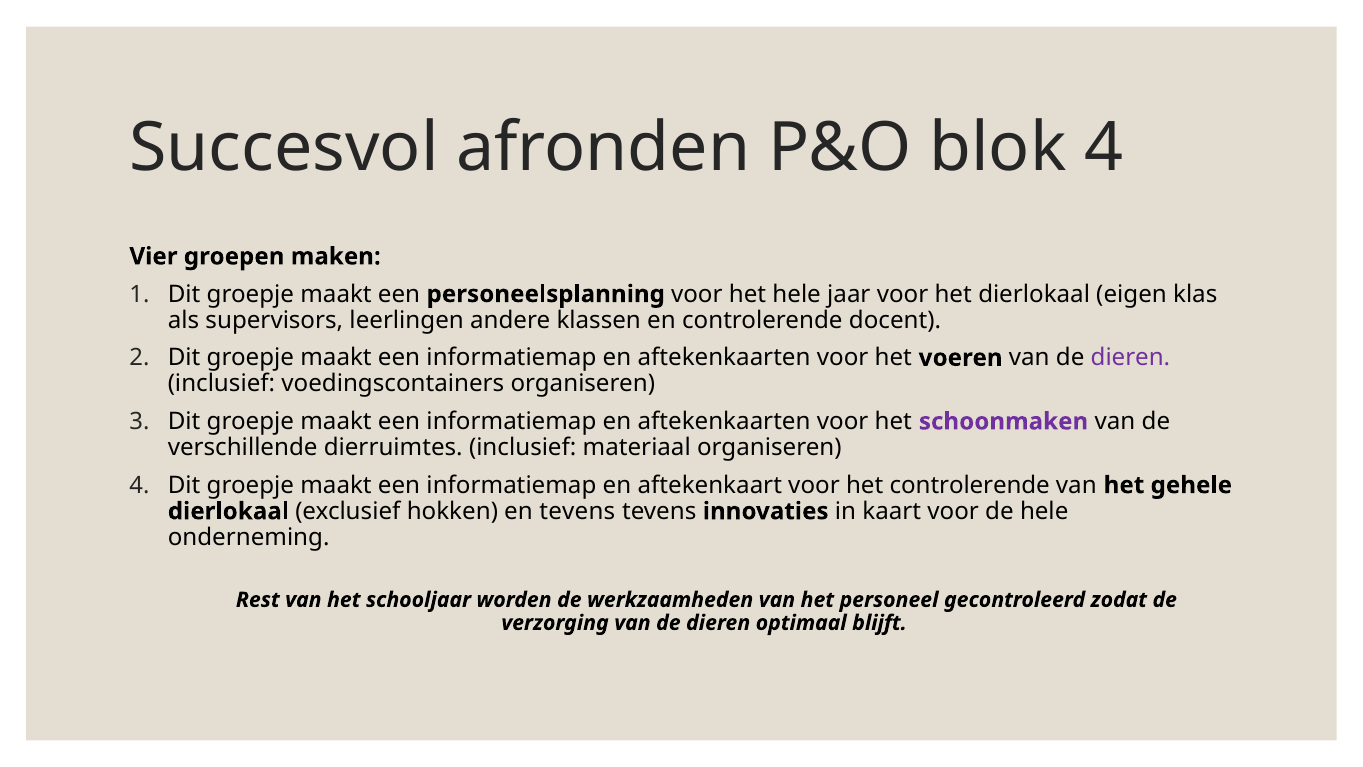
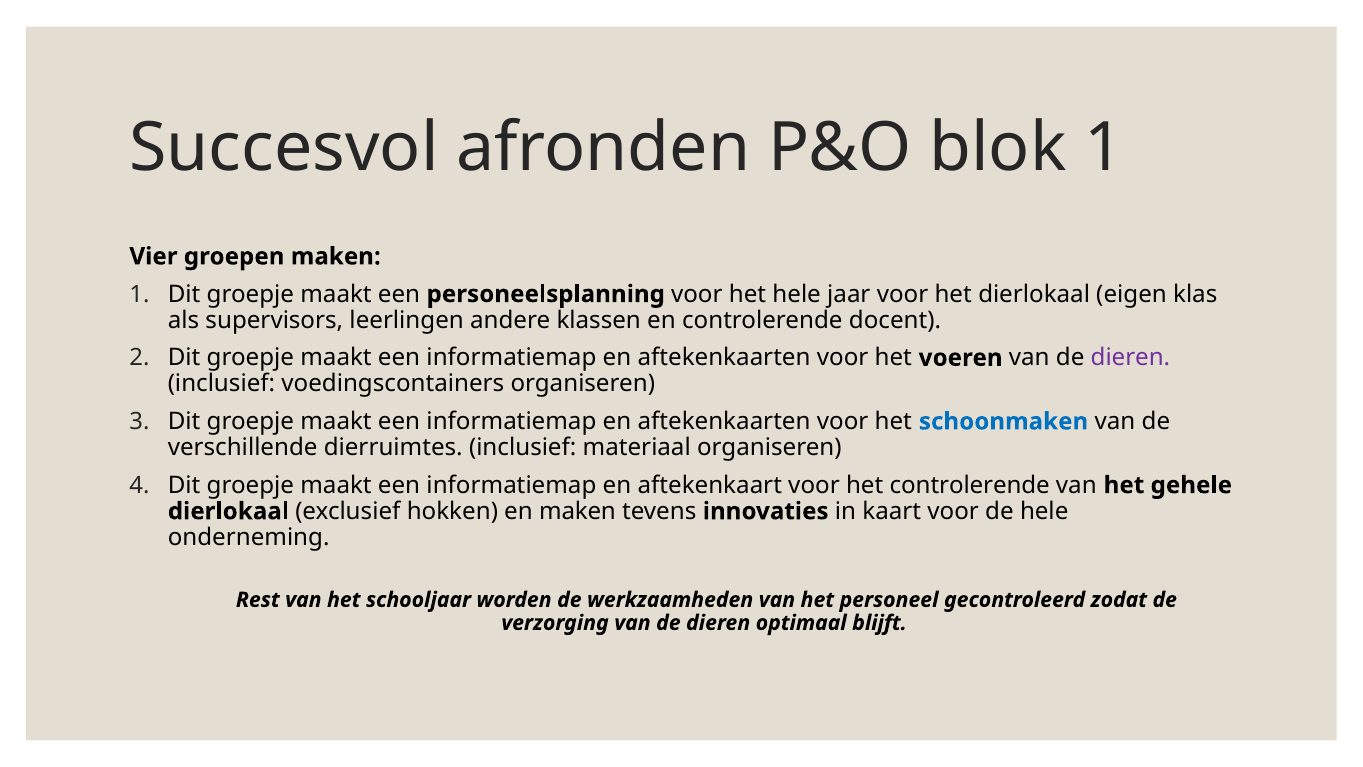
blok 4: 4 -> 1
schoonmaken colour: purple -> blue
en tevens: tevens -> maken
